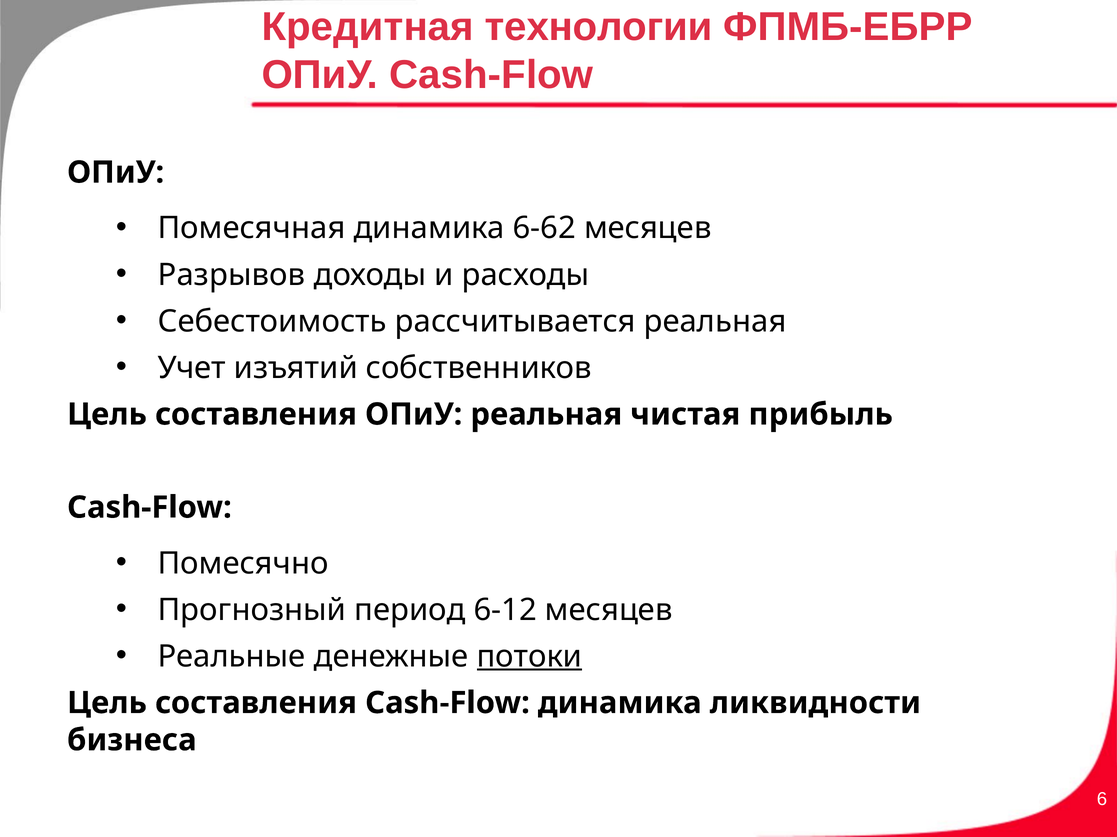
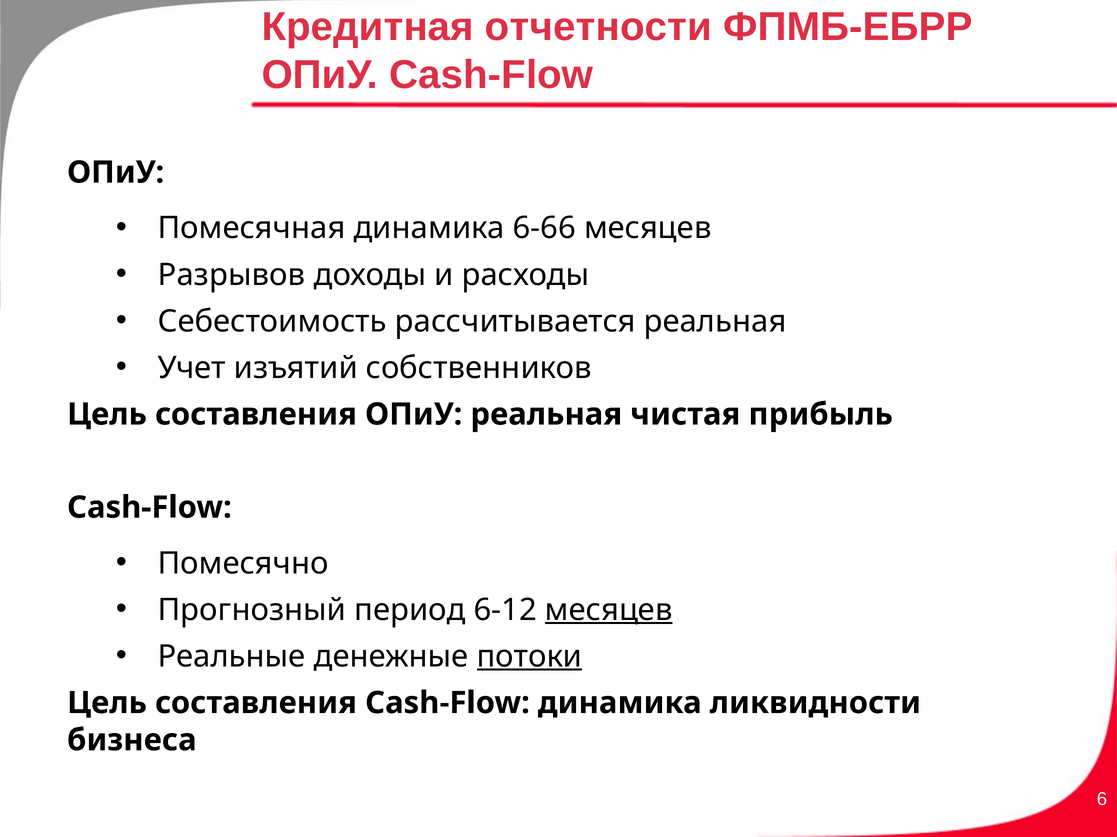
технологии: технологии -> отчетности
6-62: 6-62 -> 6-66
месяцев at (609, 610) underline: none -> present
